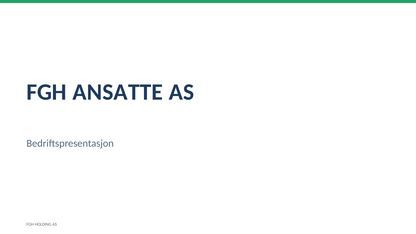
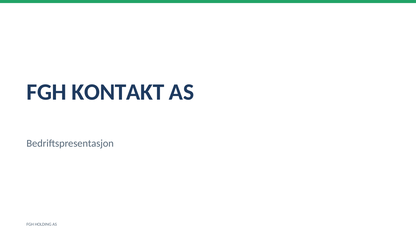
ANSATTE: ANSATTE -> KONTAKT
